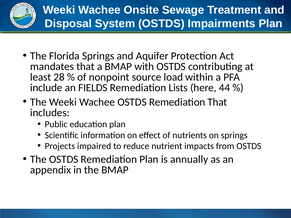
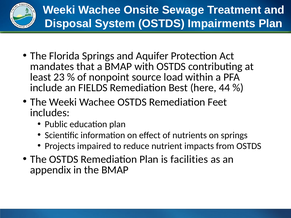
28: 28 -> 23
Lists: Lists -> Best
Remediation That: That -> Feet
annually: annually -> facilities
